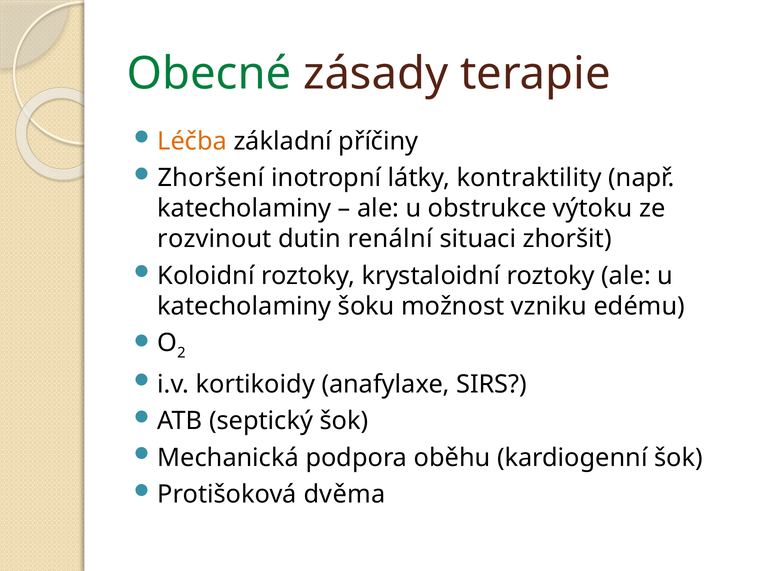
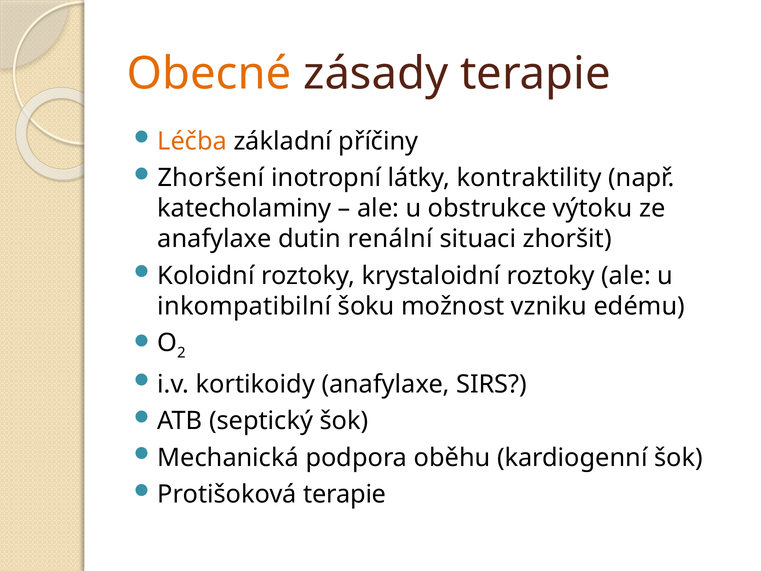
Obecné colour: green -> orange
rozvinout at (214, 239): rozvinout -> anafylaxe
katecholaminy at (244, 306): katecholaminy -> inkompatibilní
Protišoková dvěma: dvěma -> terapie
